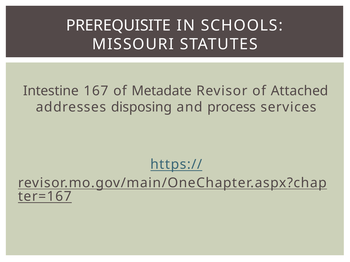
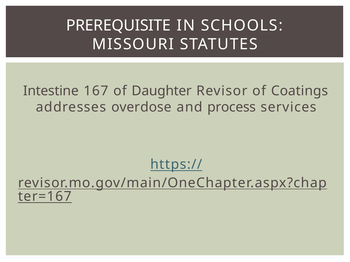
Metadate: Metadate -> Daughter
Attached: Attached -> Coatings
disposing: disposing -> overdose
